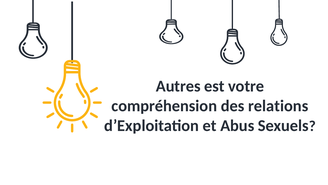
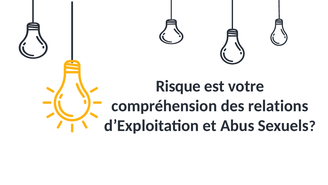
Autres: Autres -> Risque
